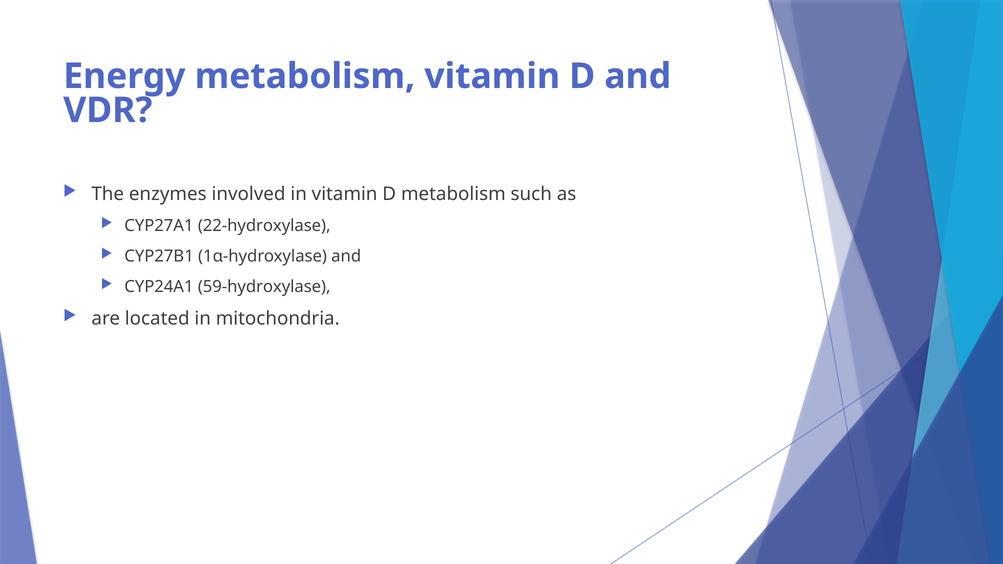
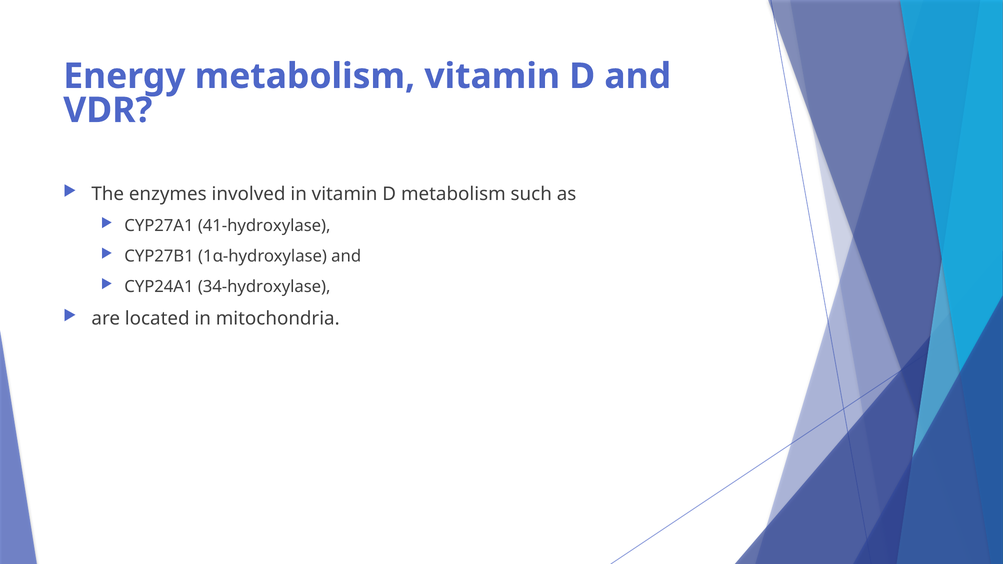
22-hydroxylase: 22-hydroxylase -> 41-hydroxylase
59-hydroxylase: 59-hydroxylase -> 34-hydroxylase
